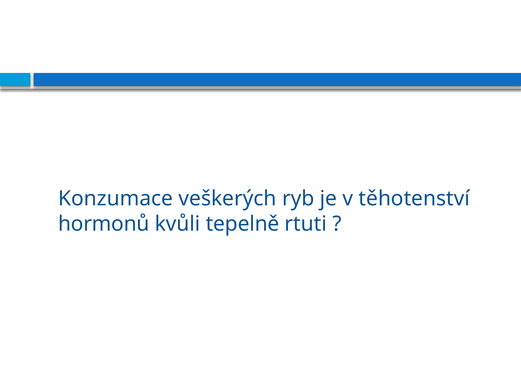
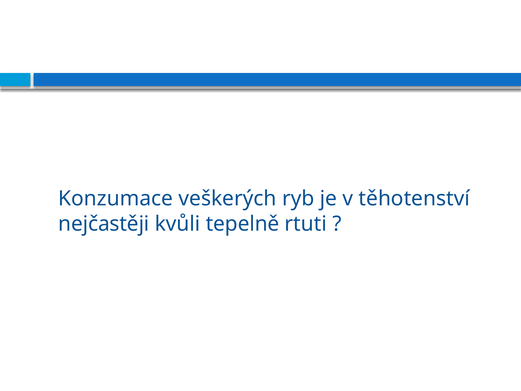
hormonů: hormonů -> nejčastěji
